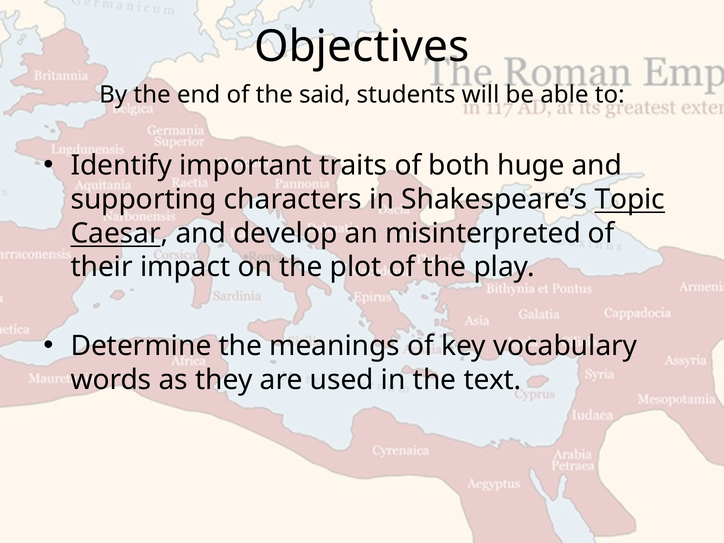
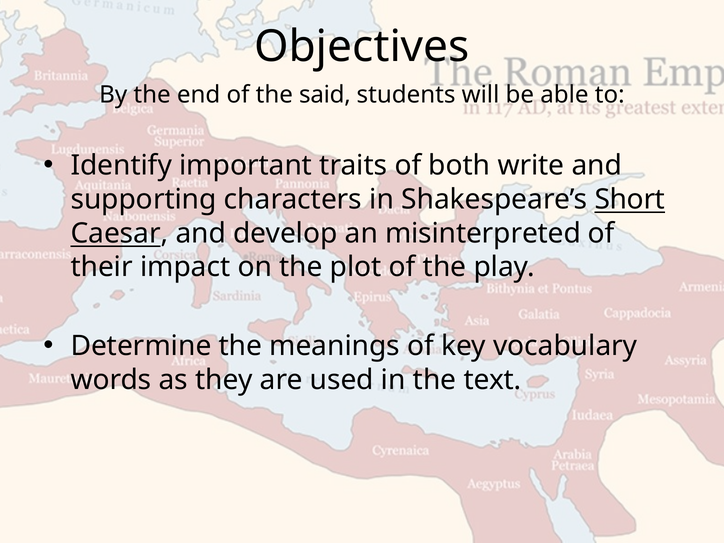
huge: huge -> write
Topic: Topic -> Short
